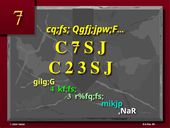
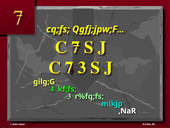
2 at (69, 67): 2 -> 7
